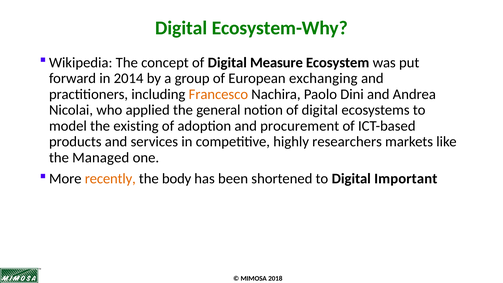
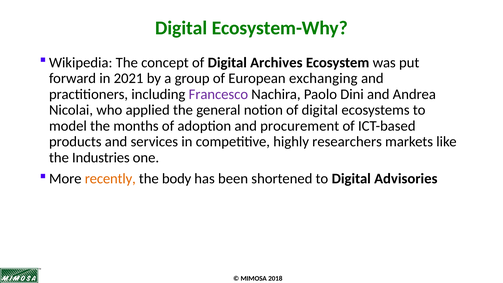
Measure: Measure -> Archives
2014: 2014 -> 2021
Francesco colour: orange -> purple
existing: existing -> months
Managed: Managed -> Industries
Important: Important -> Advisories
